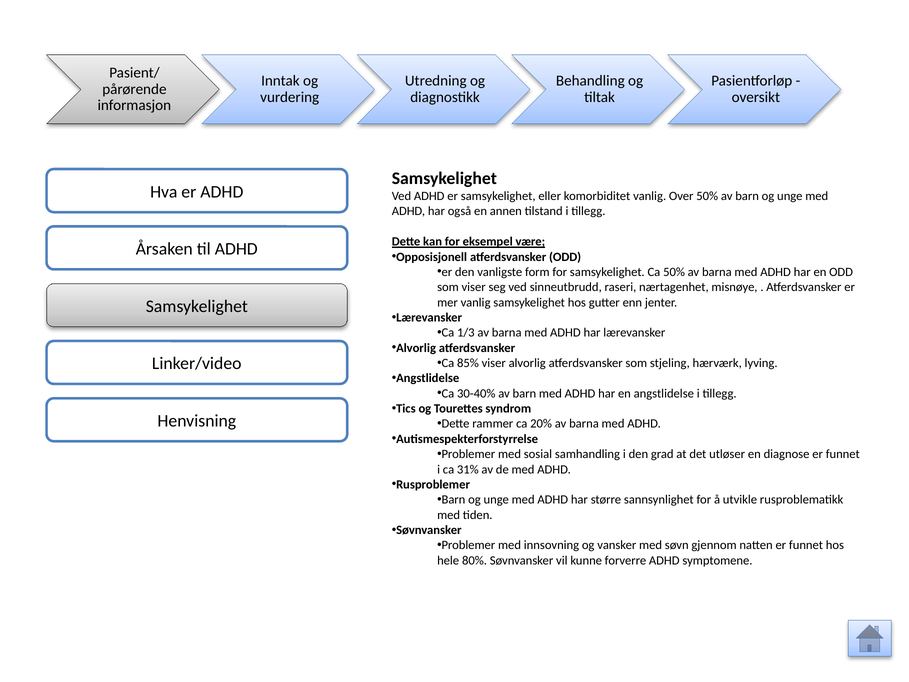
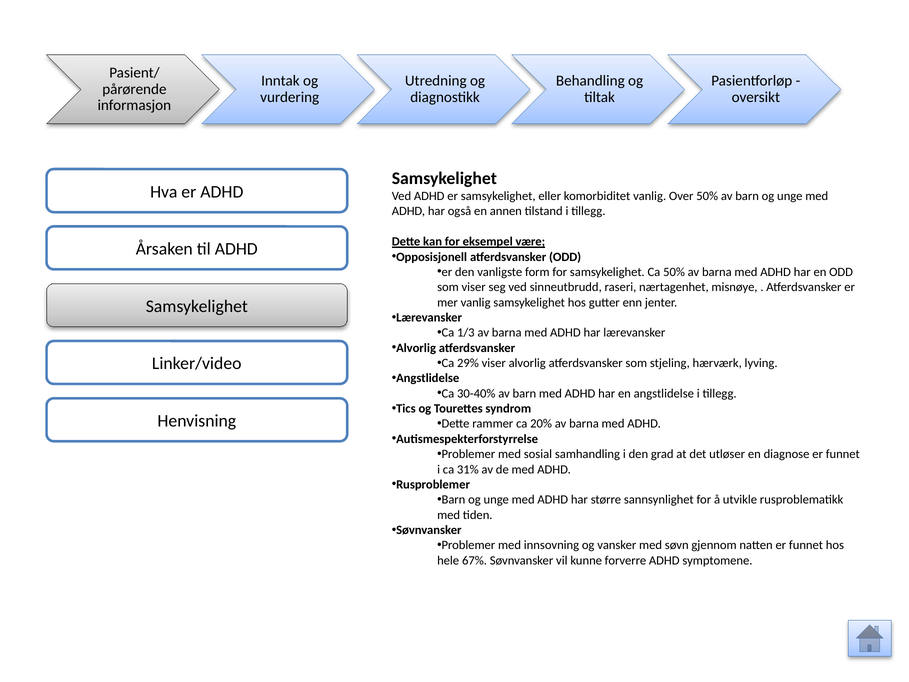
85%: 85% -> 29%
80%: 80% -> 67%
